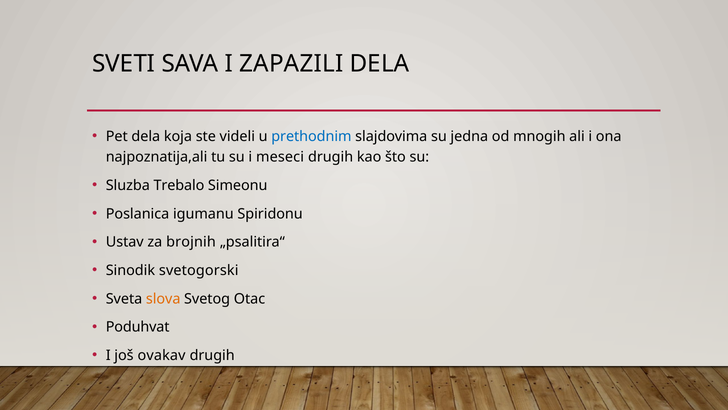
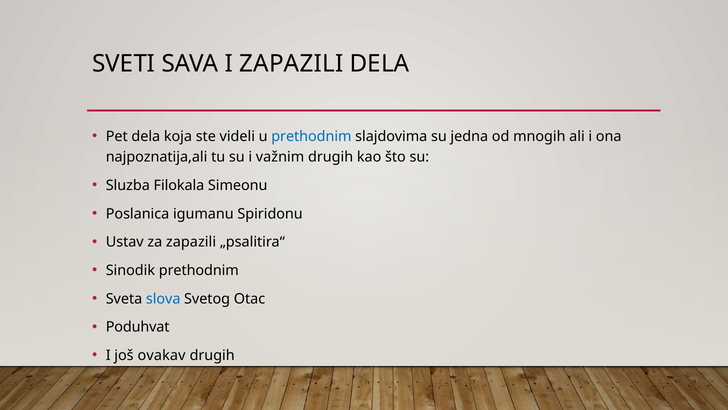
meseci: meseci -> važnim
Trebalo: Trebalo -> Filokala
za brojnih: brojnih -> zapazili
Sinodik svetogorski: svetogorski -> prethodnim
slova colour: orange -> blue
